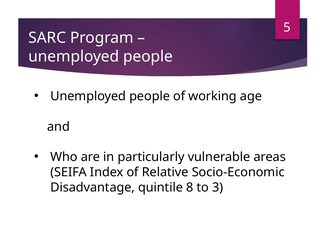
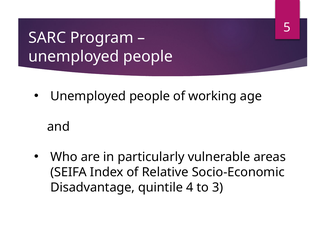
8: 8 -> 4
